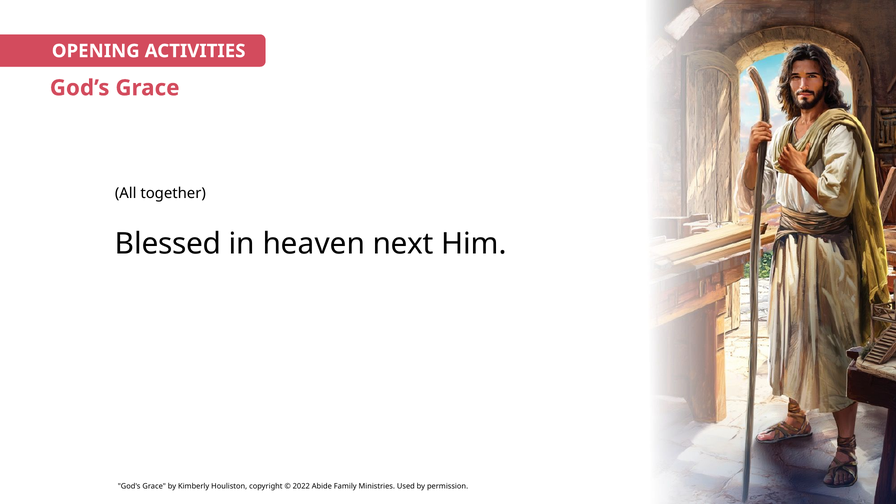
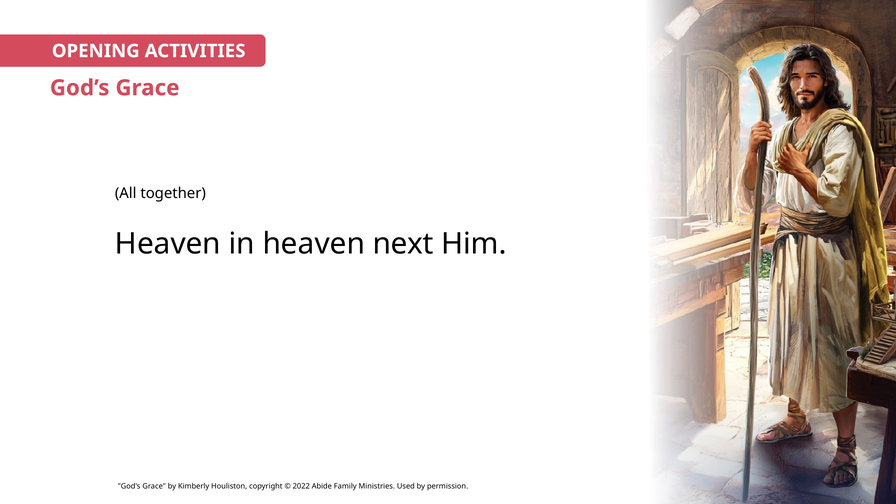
Blessed at (168, 244): Blessed -> Heaven
